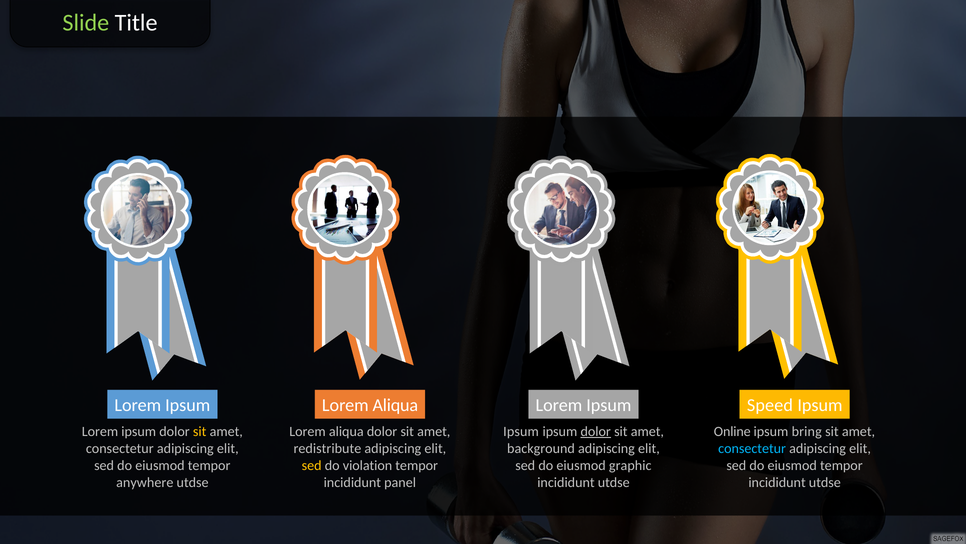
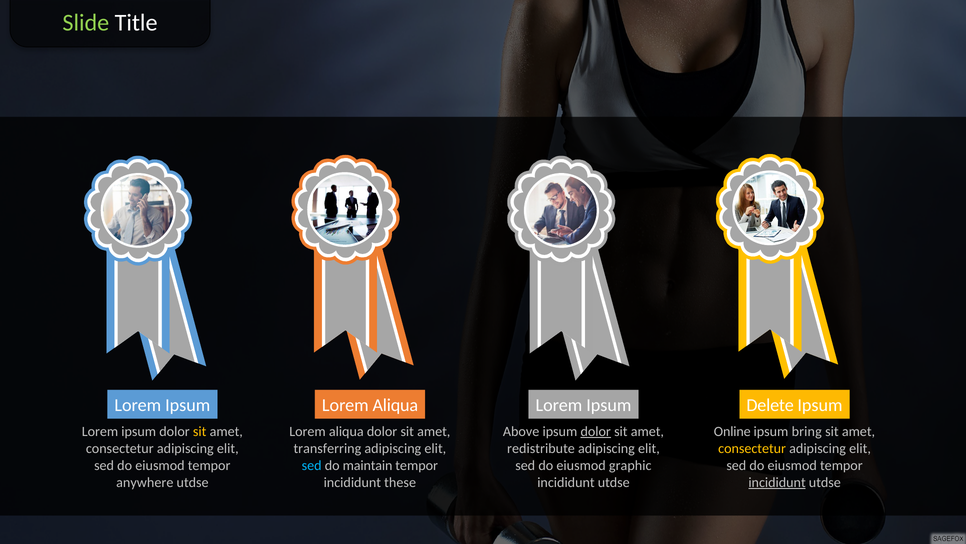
Speed: Speed -> Delete
Ipsum at (521, 431): Ipsum -> Above
redistribute: redistribute -> transferring
background: background -> redistribute
consectetur at (752, 448) colour: light blue -> yellow
sed at (312, 465) colour: yellow -> light blue
violation: violation -> maintain
panel: panel -> these
incididunt at (777, 482) underline: none -> present
